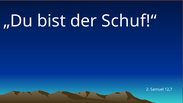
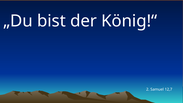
Schuf!“: Schuf!“ -> König!“
